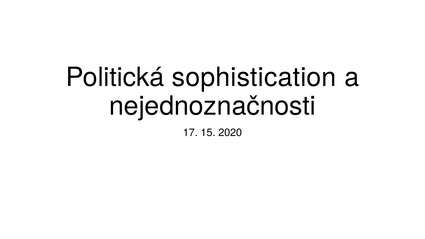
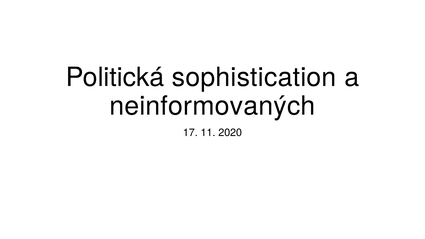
nejednoznačnosti: nejednoznačnosti -> neinformovaných
15: 15 -> 11
